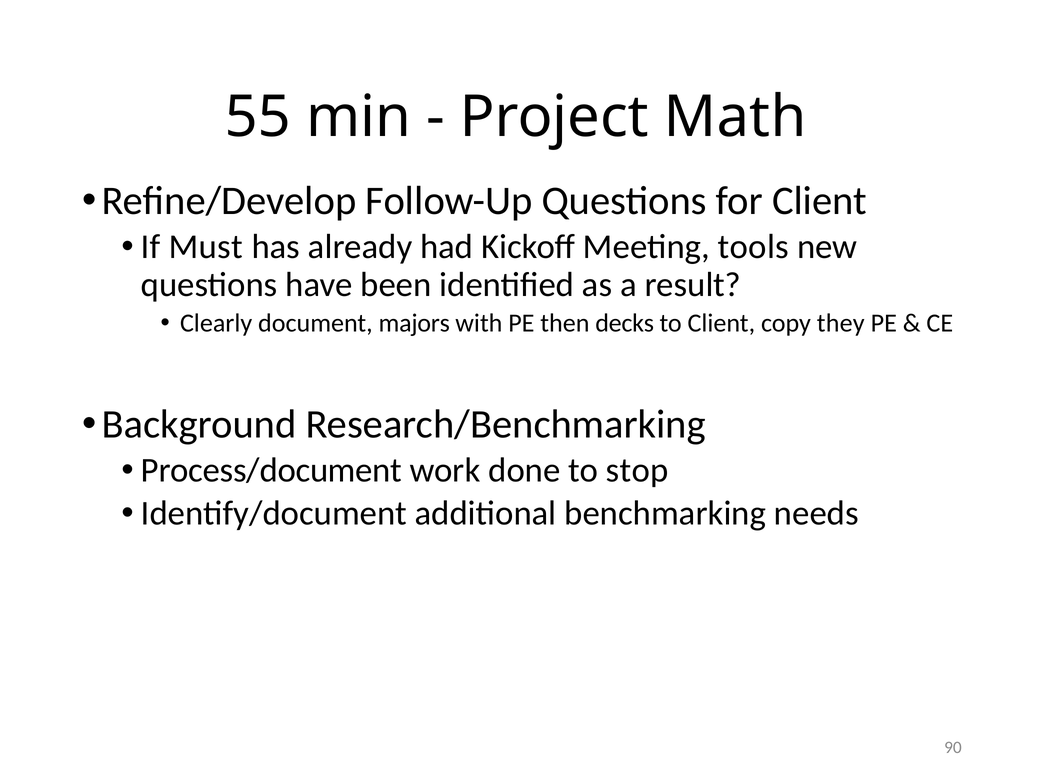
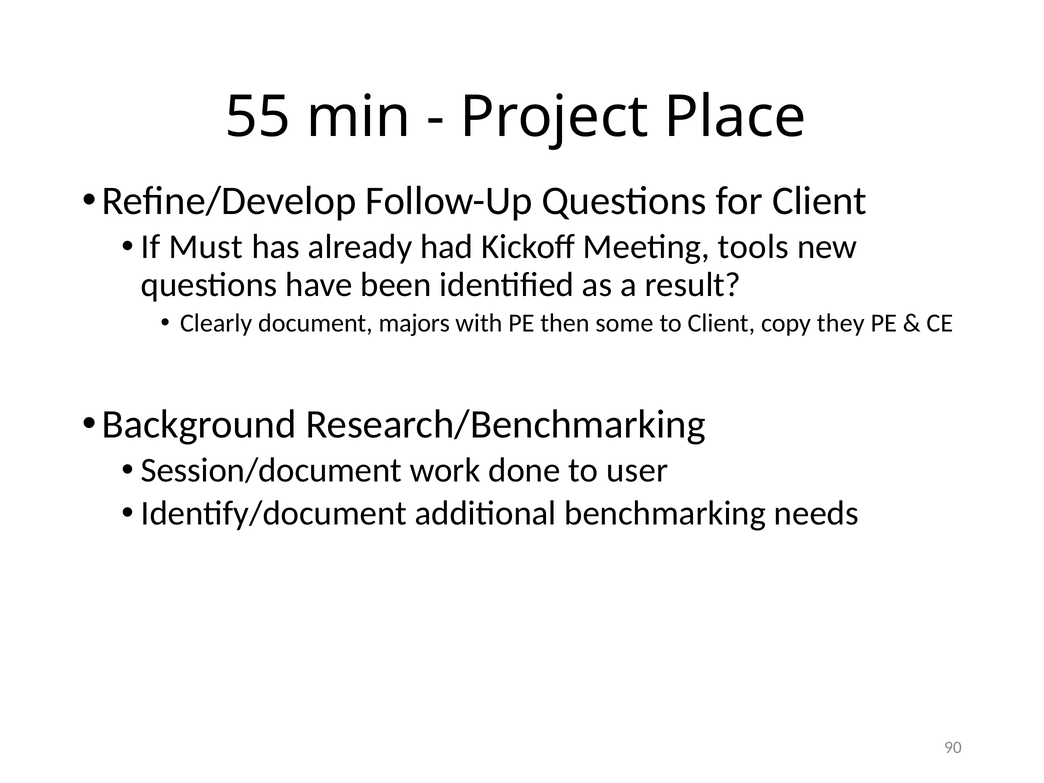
Math: Math -> Place
decks: decks -> some
Process/document: Process/document -> Session/document
stop: stop -> user
